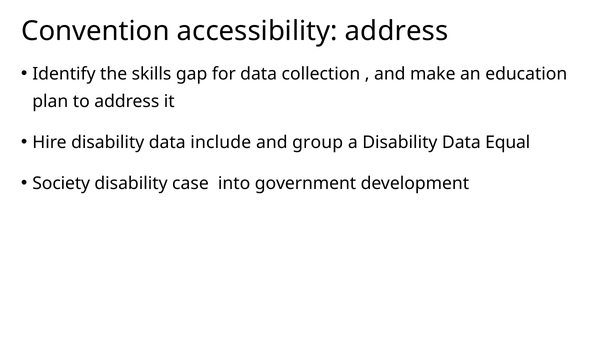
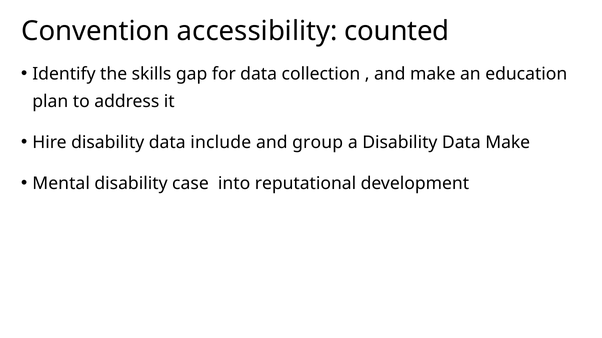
accessibility address: address -> counted
Data Equal: Equal -> Make
Society: Society -> Mental
government: government -> reputational
